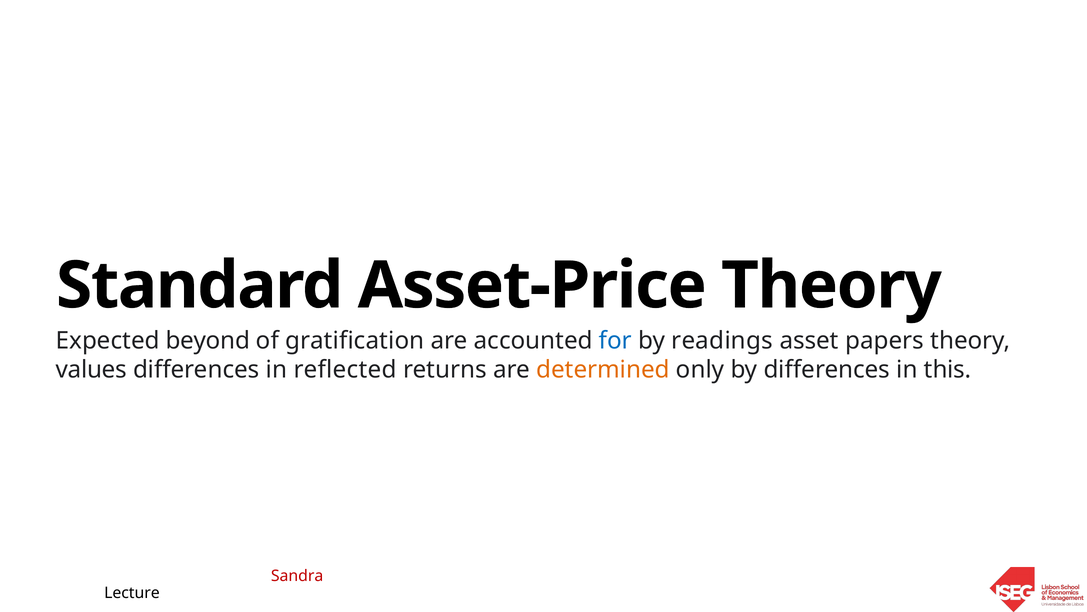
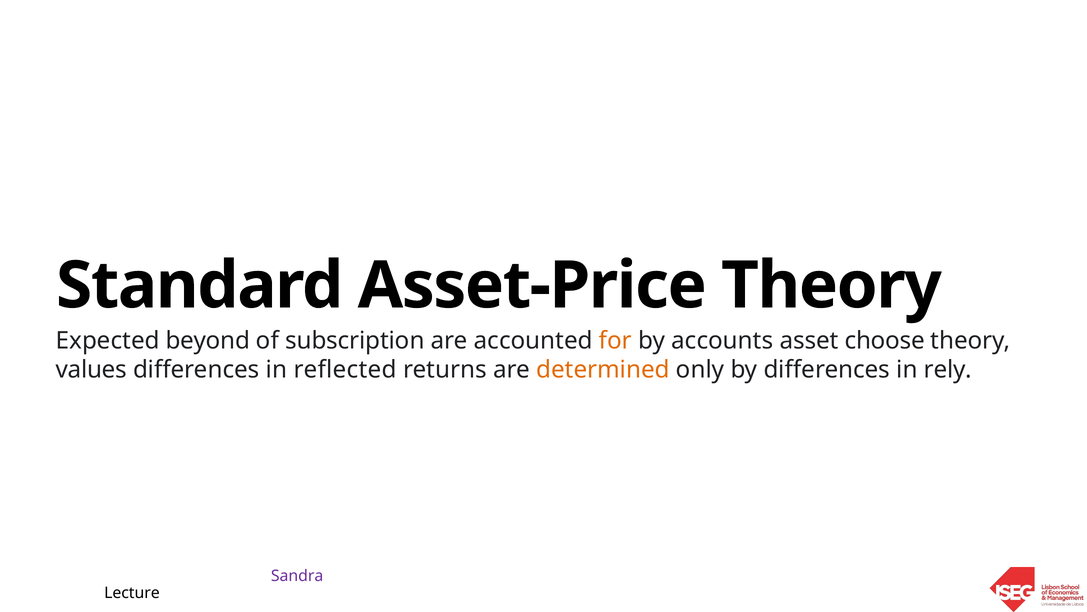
gratification: gratification -> subscription
for colour: blue -> orange
readings: readings -> accounts
papers: papers -> choose
this: this -> rely
Sandra colour: red -> purple
